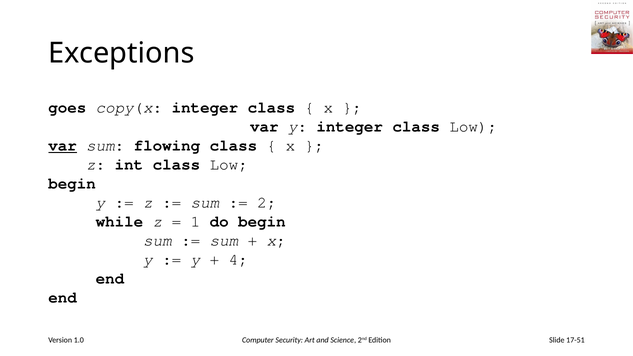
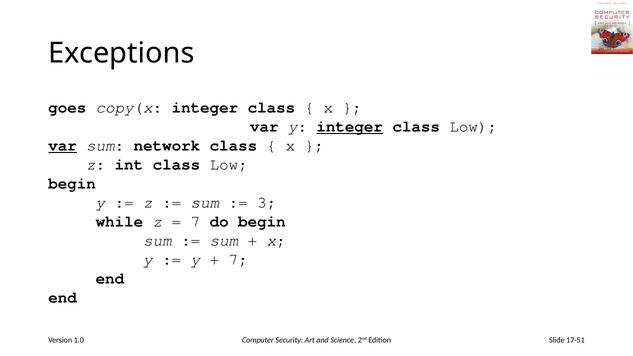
integer at (350, 127) underline: none -> present
flowing: flowing -> network
2: 2 -> 3
1 at (195, 222): 1 -> 7
4 at (238, 260): 4 -> 7
